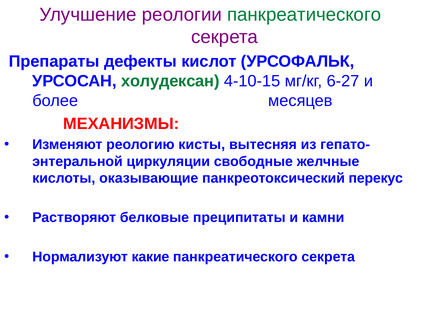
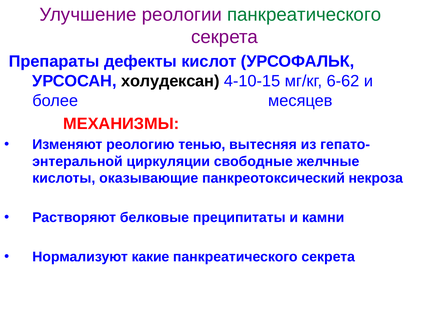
холудексан colour: green -> black
6-27: 6-27 -> 6-62
кисты: кисты -> тенью
перекус: перекус -> некроза
